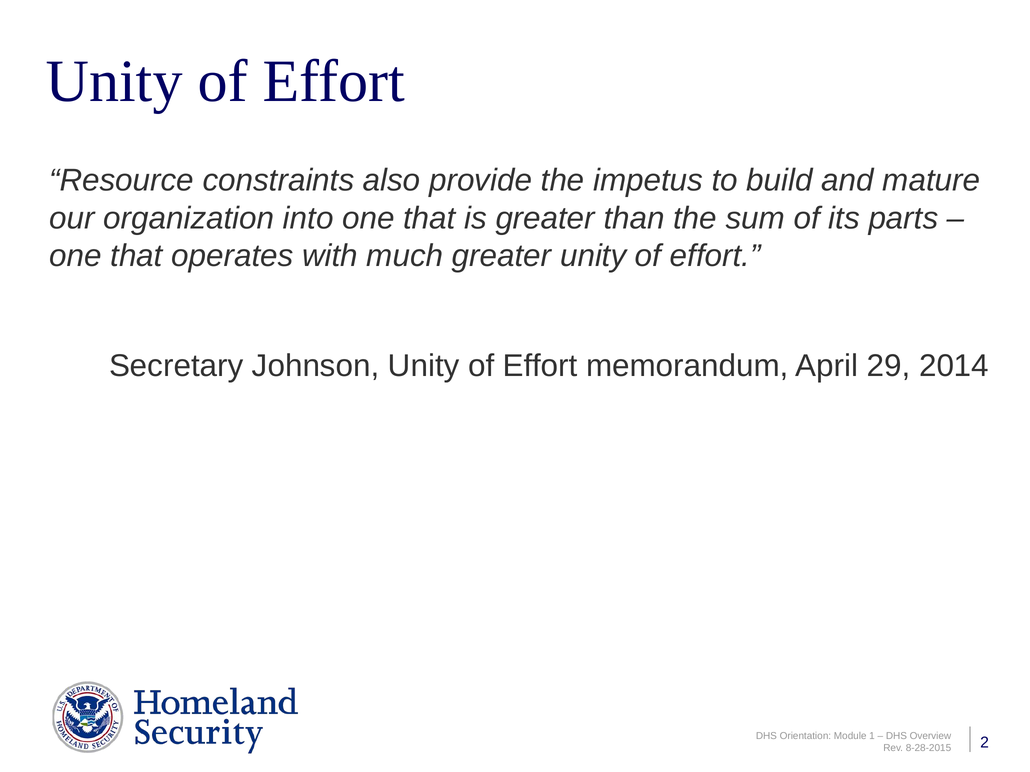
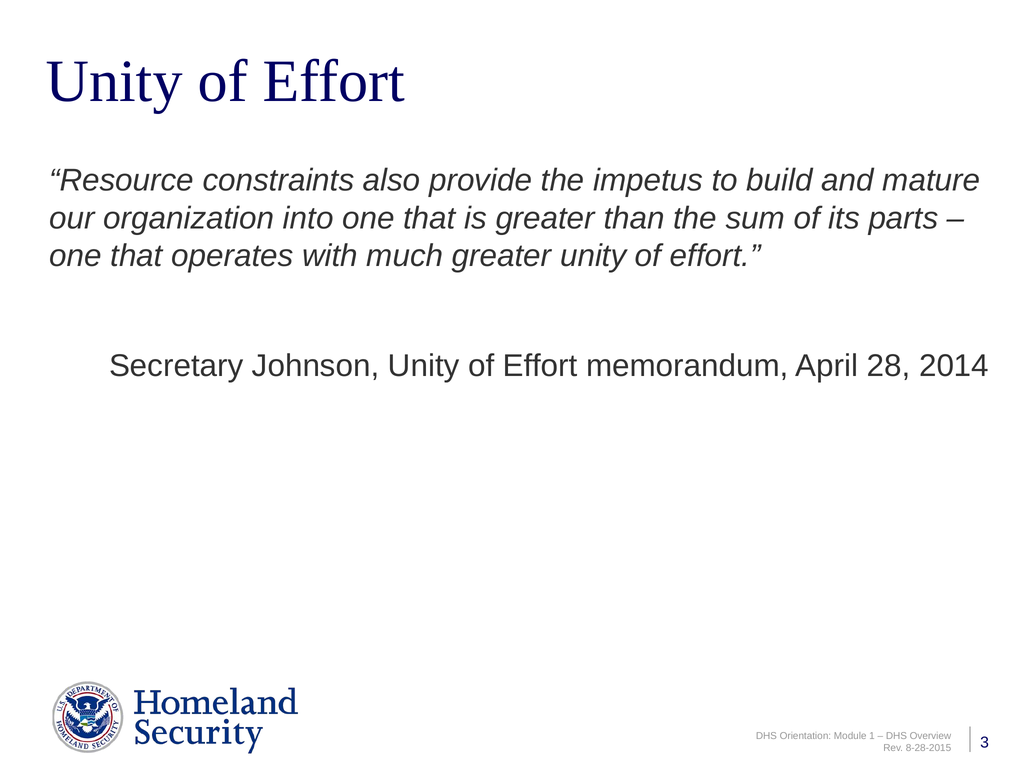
29: 29 -> 28
2: 2 -> 3
